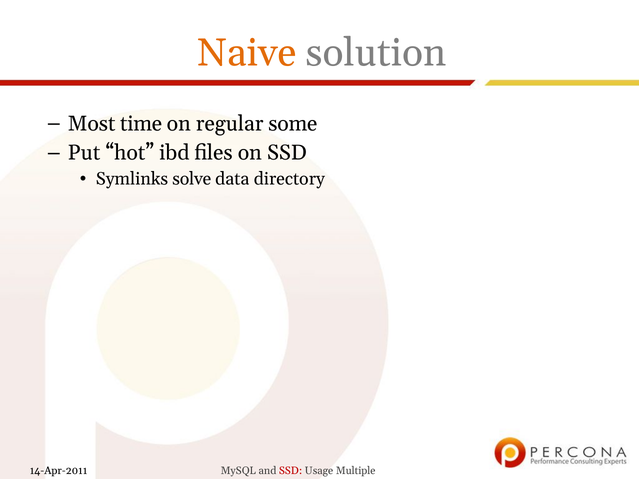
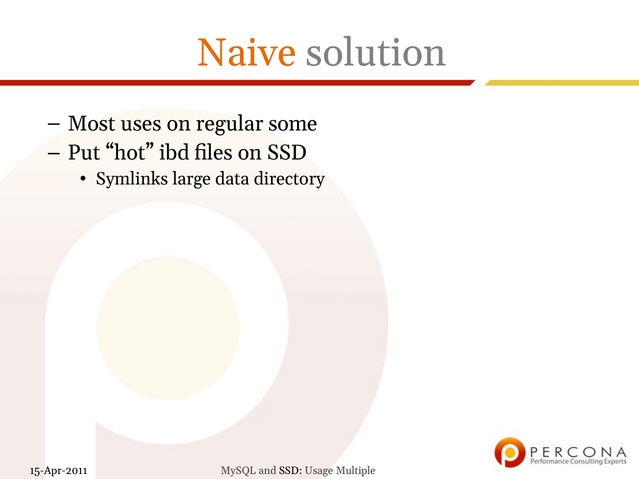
time: time -> uses
solve: solve -> large
14-Apr-2011: 14-Apr-2011 -> 15-Apr-2011
SSD at (291, 471) colour: red -> black
